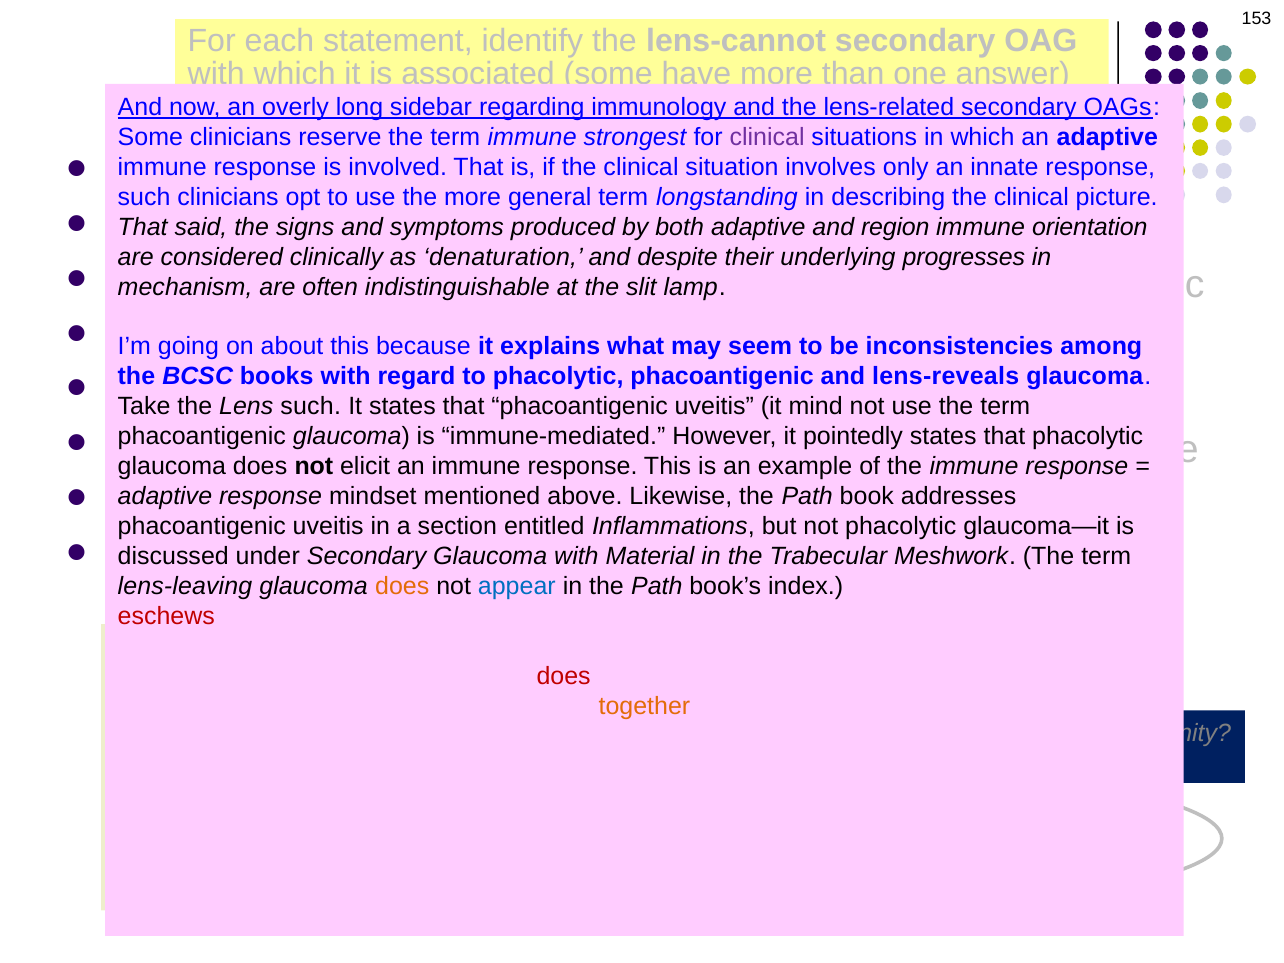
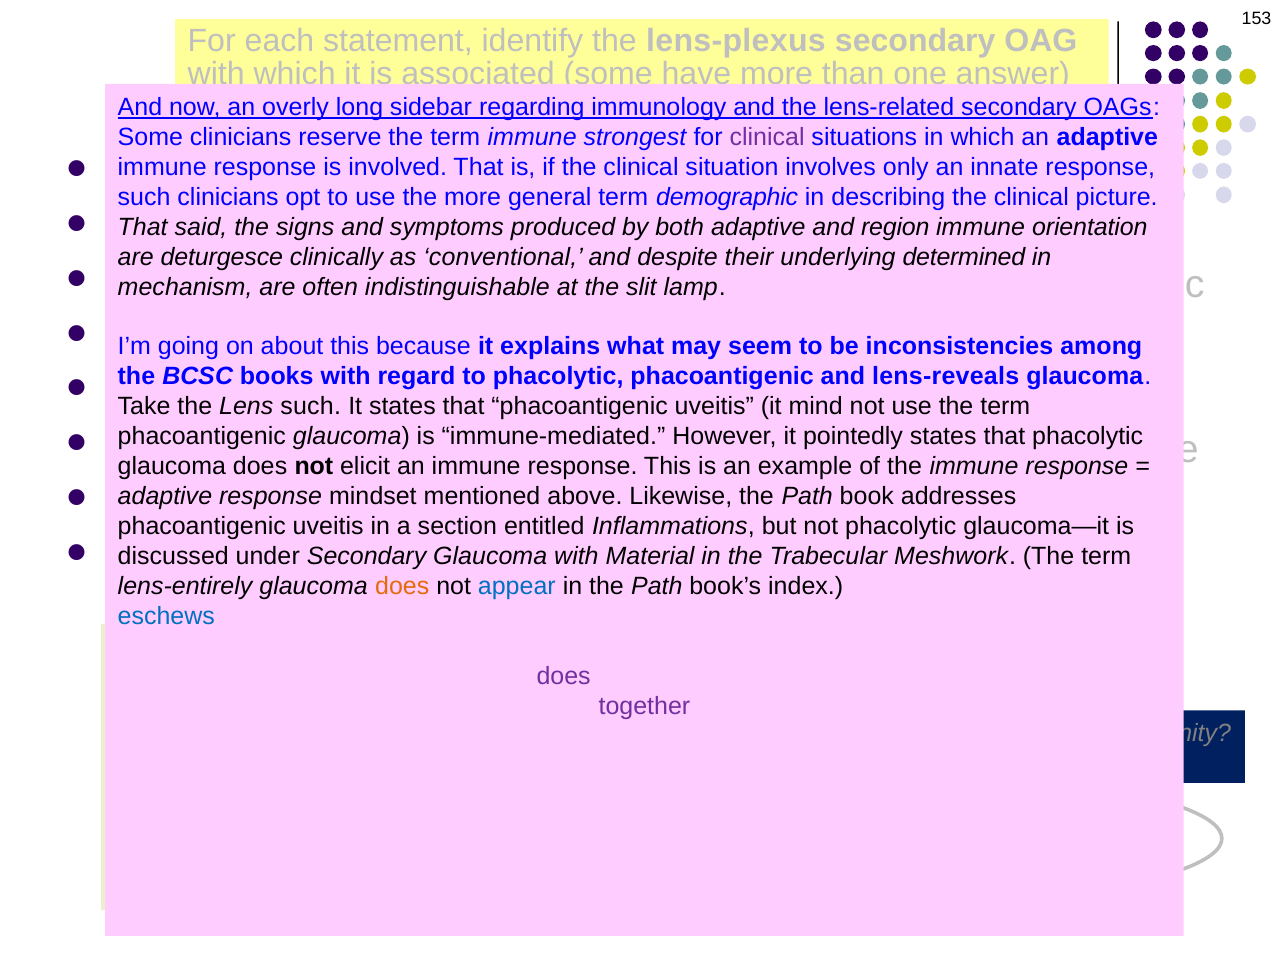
lens-cannot: lens-cannot -> lens-plexus
longstanding: longstanding -> demographic
considered: considered -> deturgesce
denaturation: denaturation -> conventional
progresses: progresses -> determined
lens-leaving: lens-leaving -> lens-entirely
eschews colour: red -> blue
does at (564, 676) colour: red -> purple
together colour: orange -> purple
